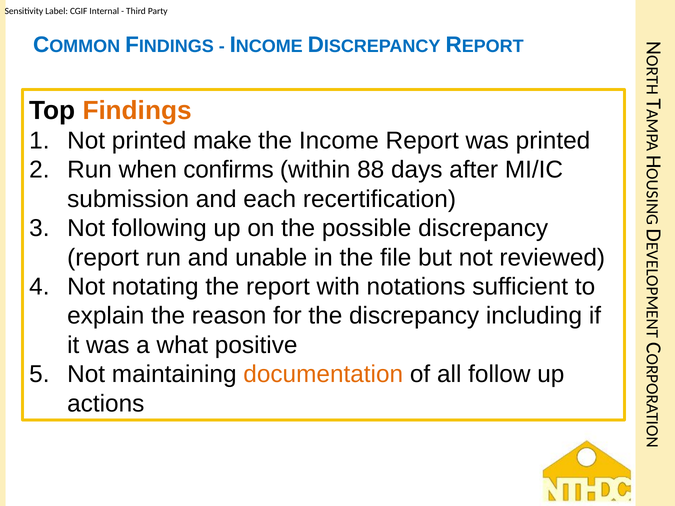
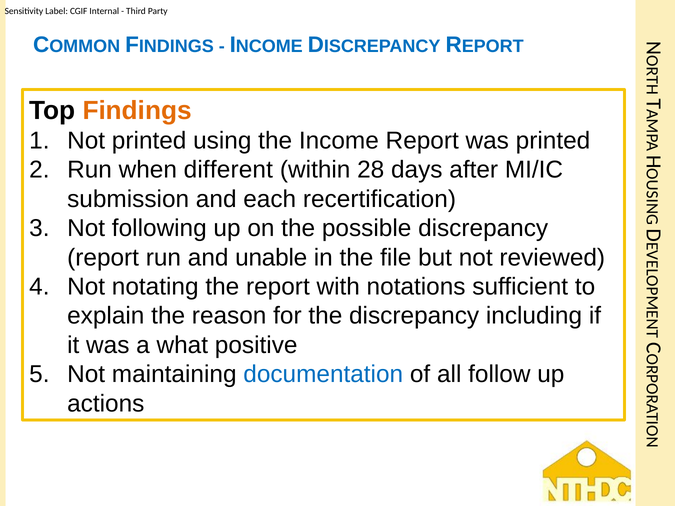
make: make -> using
confirms: confirms -> different
88: 88 -> 28
documentation colour: orange -> blue
